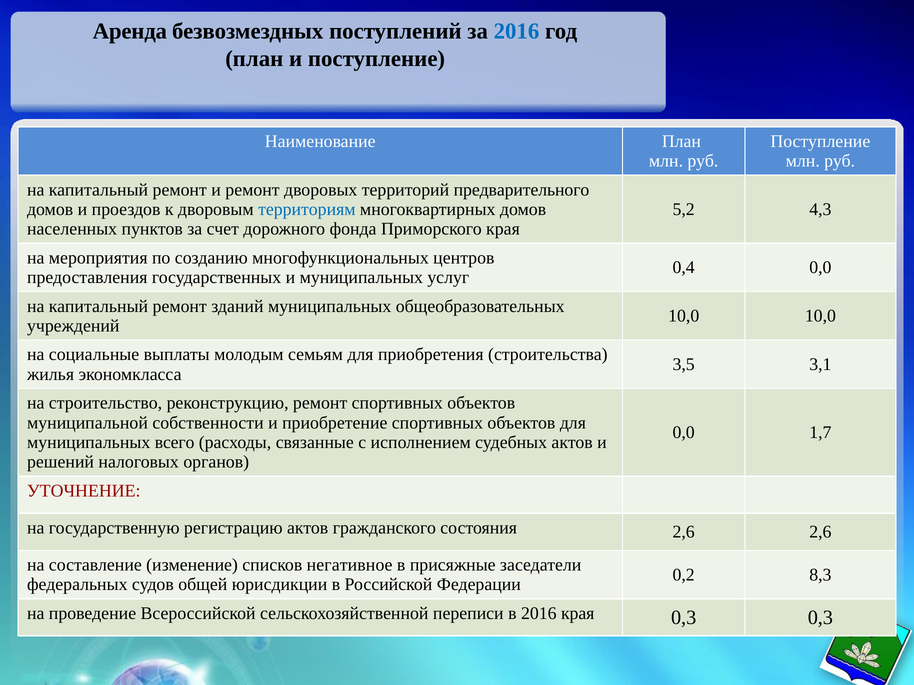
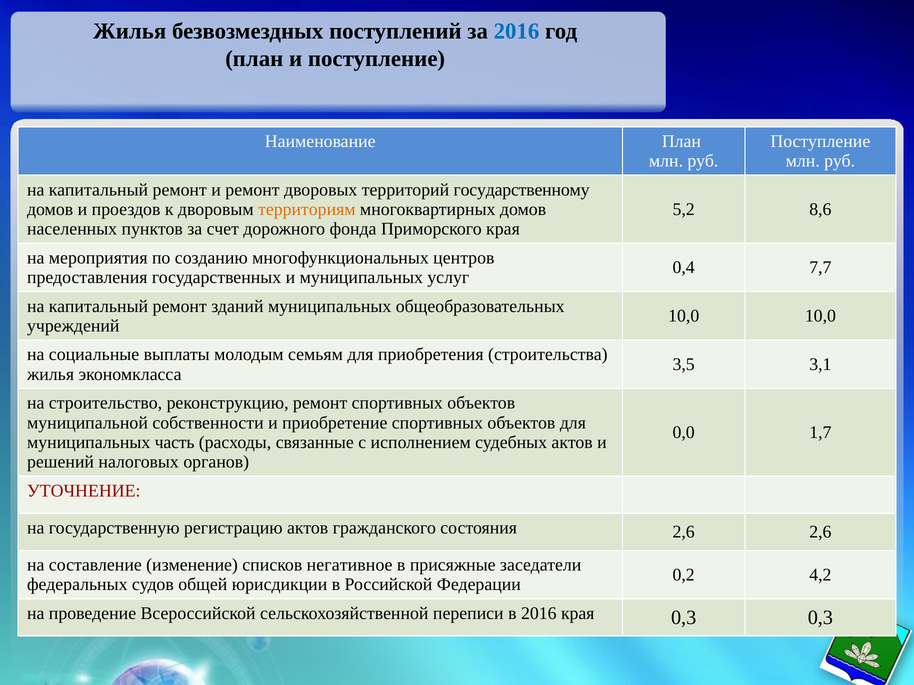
Аренда at (130, 31): Аренда -> Жилья
предварительного: предварительного -> государственному
территориям colour: blue -> orange
4,3: 4,3 -> 8,6
0,4 0,0: 0,0 -> 7,7
всего: всего -> часть
8,3: 8,3 -> 4,2
